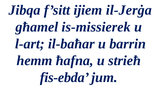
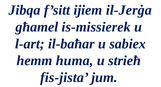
barrin: barrin -> sabiex
ħafna: ħafna -> huma
fis-ebda: fis-ebda -> fis-jista
